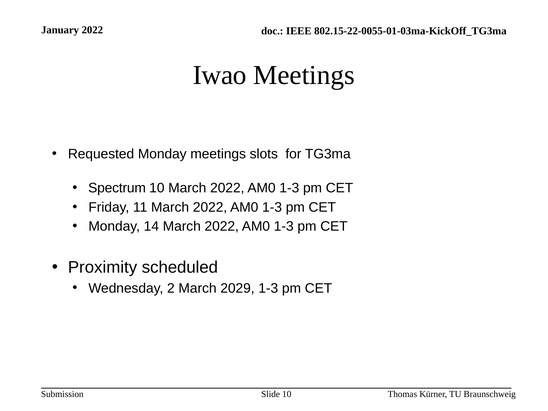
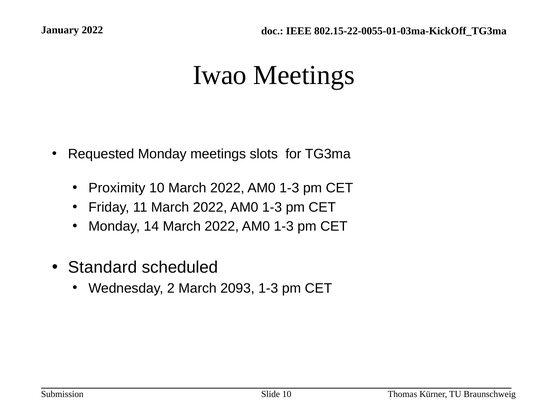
Spectrum: Spectrum -> Proximity
Proximity: Proximity -> Standard
2029: 2029 -> 2093
